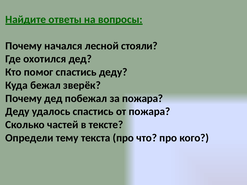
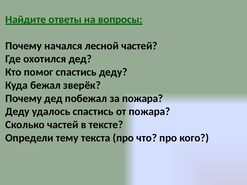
лесной стояли: стояли -> частей
